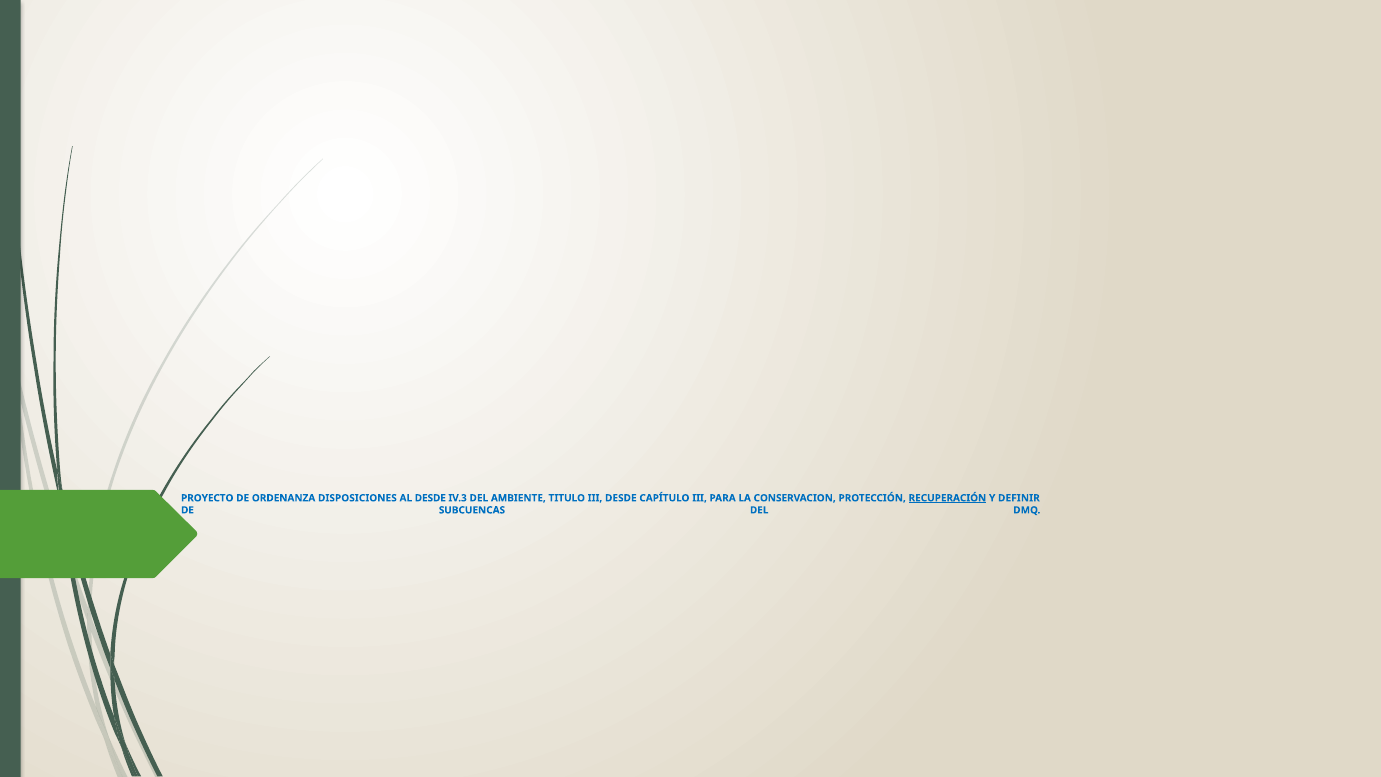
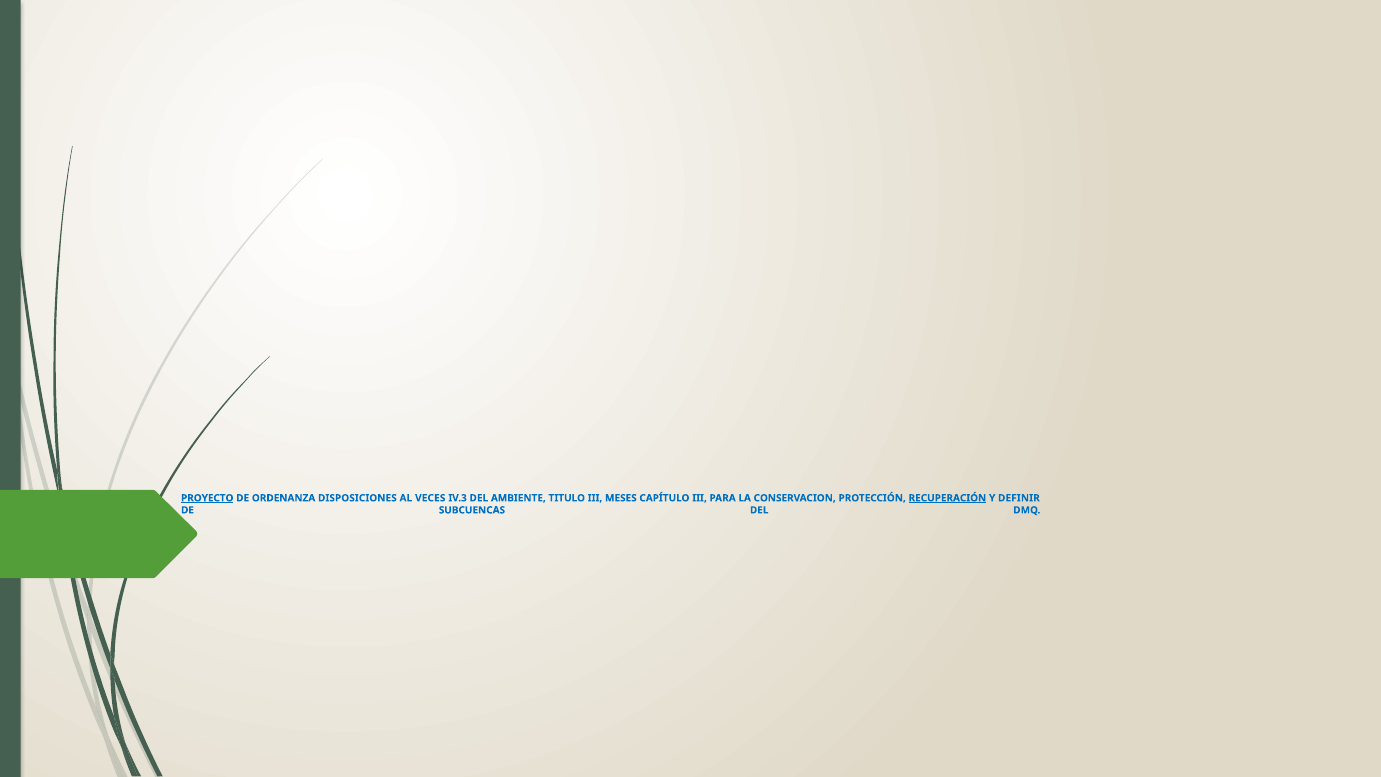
PROYECTO underline: none -> present
AL DESDE: DESDE -> VECES
III DESDE: DESDE -> MESES
